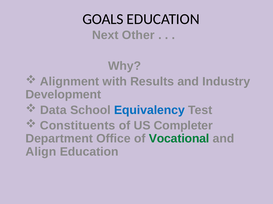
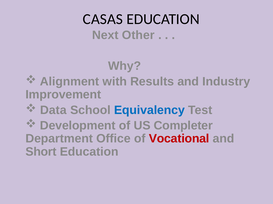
GOALS: GOALS -> CASAS
Development: Development -> Improvement
Constituents: Constituents -> Development
Vocational colour: green -> red
Align: Align -> Short
